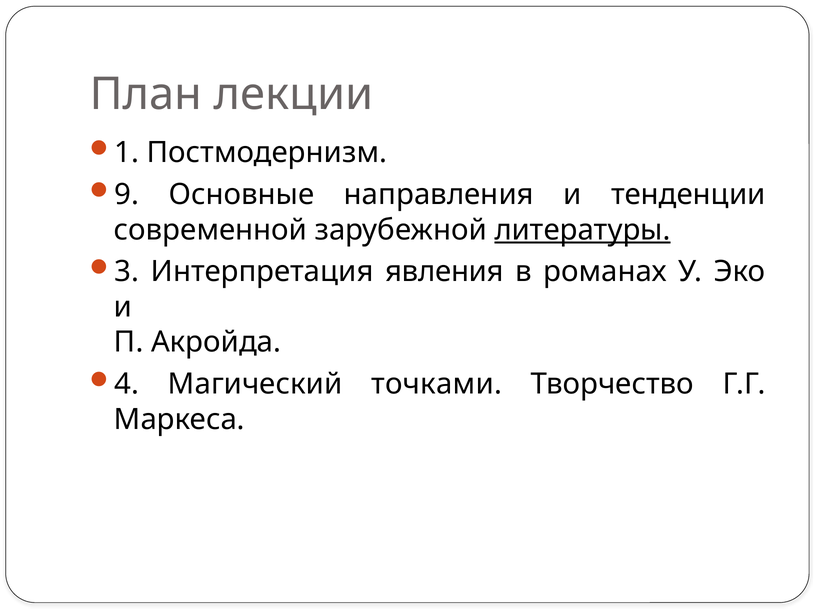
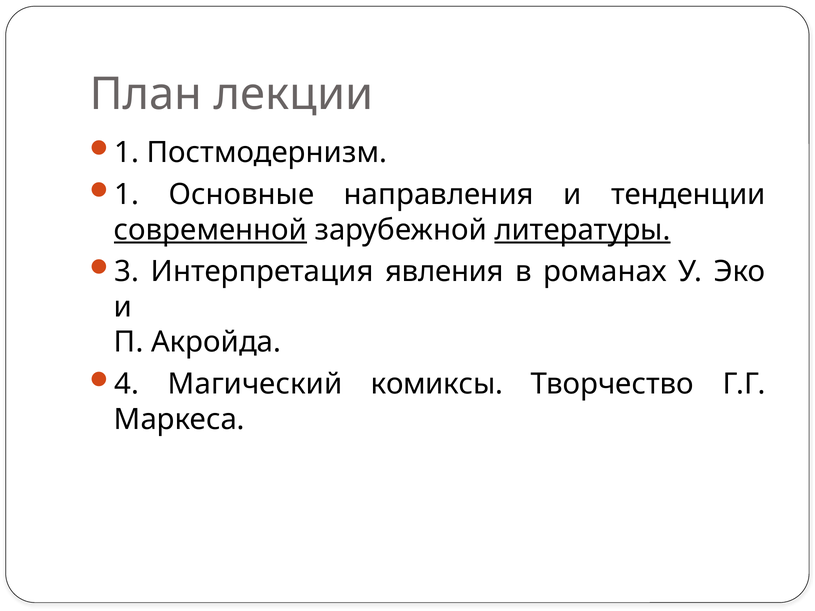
9 at (127, 195): 9 -> 1
современной underline: none -> present
точками: точками -> комиксы
